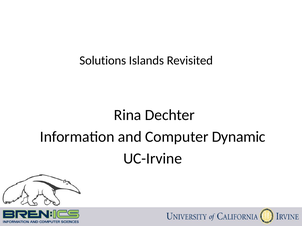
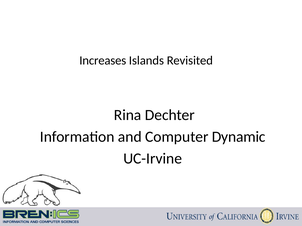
Solutions: Solutions -> Increases
